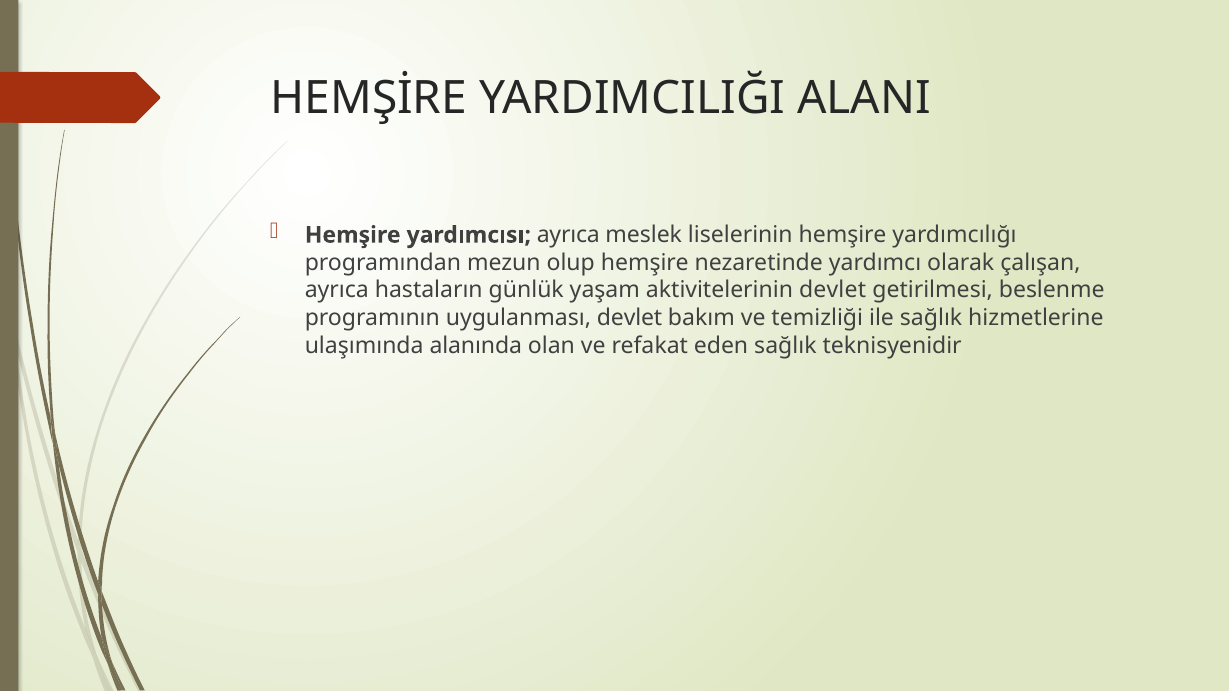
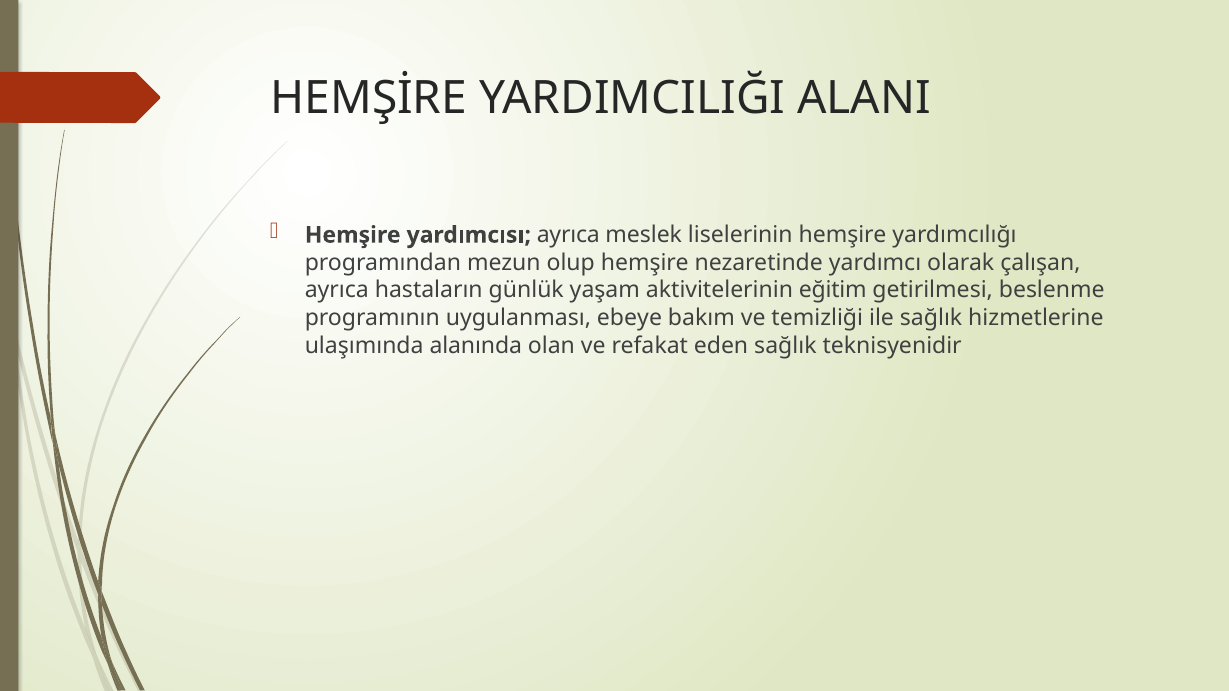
aktivitelerinin devlet: devlet -> eğitim
uygulanması devlet: devlet -> ebeye
